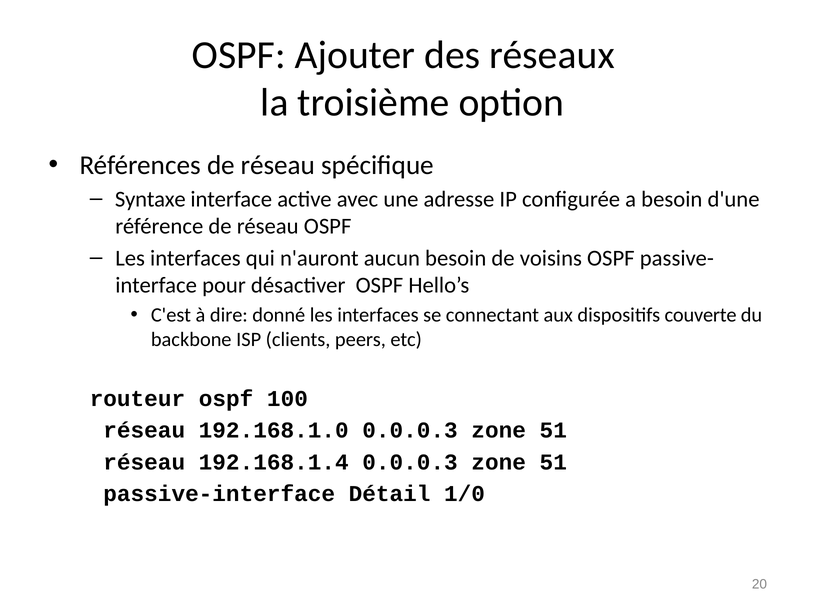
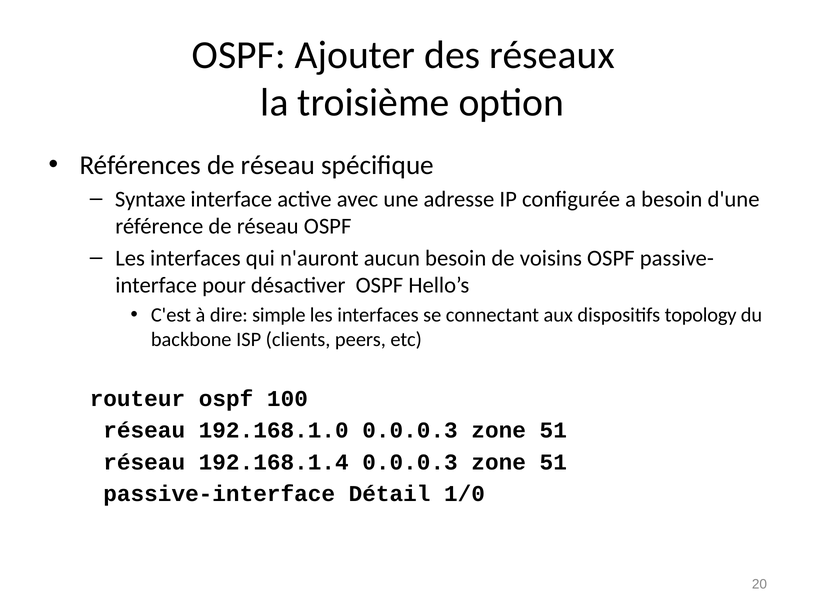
donné: donné -> simple
couverte: couverte -> topology
